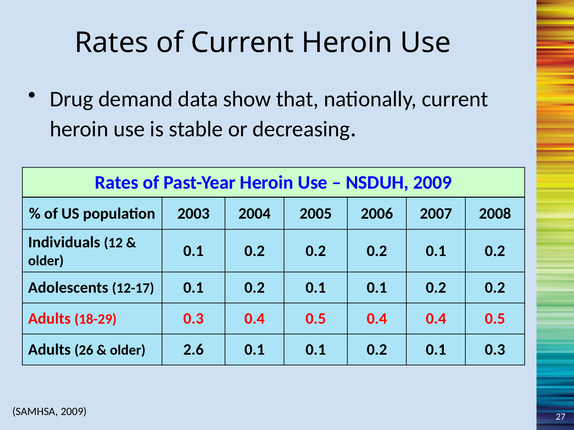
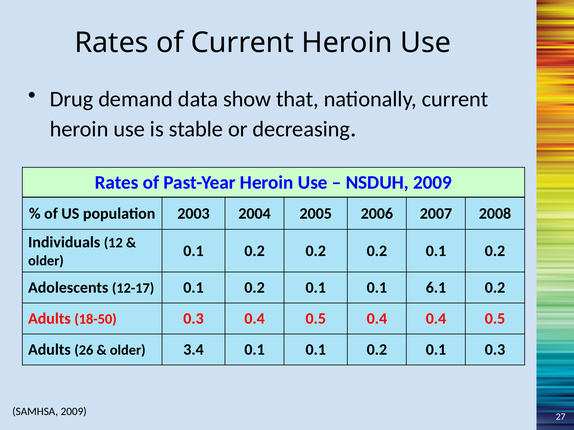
0.2 0.1 0.1 0.2: 0.2 -> 6.1
18-29: 18-29 -> 18-50
2.6: 2.6 -> 3.4
